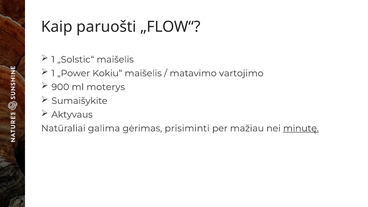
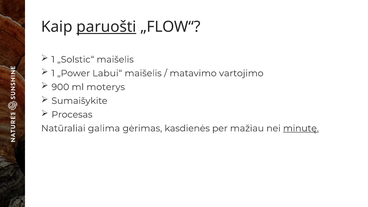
paruošti underline: none -> present
Kokiu“: Kokiu“ -> Labui“
Aktyvaus: Aktyvaus -> Procesas
prisiminti: prisiminti -> kasdienės
